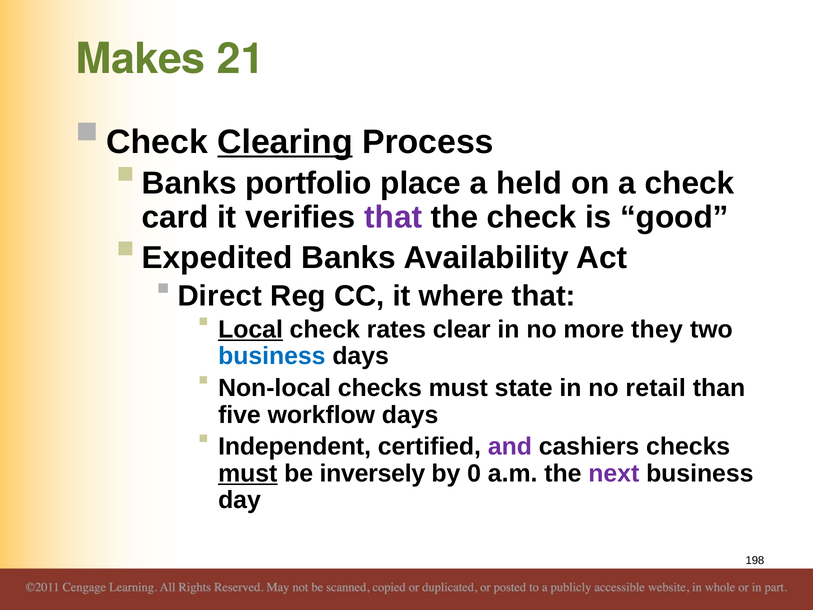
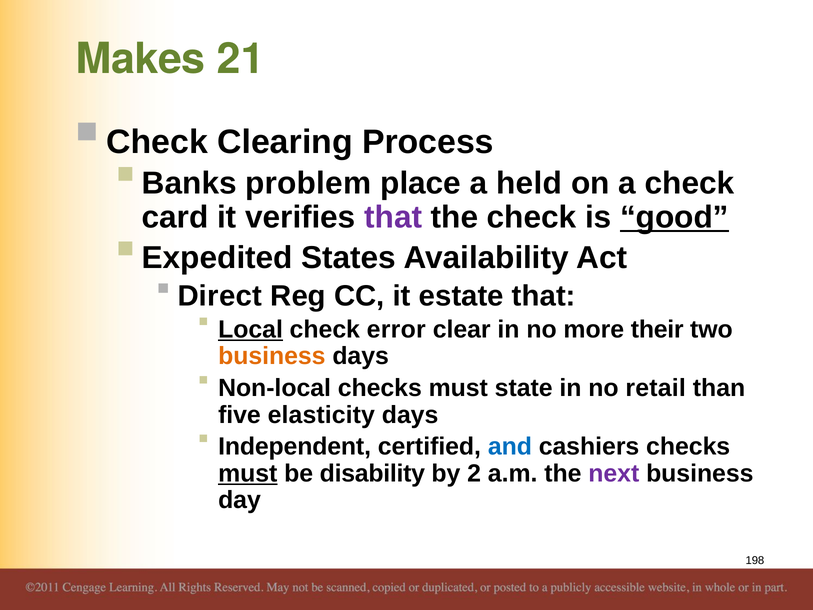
Clearing underline: present -> none
portfolio: portfolio -> problem
good underline: none -> present
Expedited Banks: Banks -> States
where: where -> estate
rates: rates -> error
they: they -> their
business at (272, 356) colour: blue -> orange
workflow: workflow -> elasticity
and colour: purple -> blue
inversely: inversely -> disability
0: 0 -> 2
